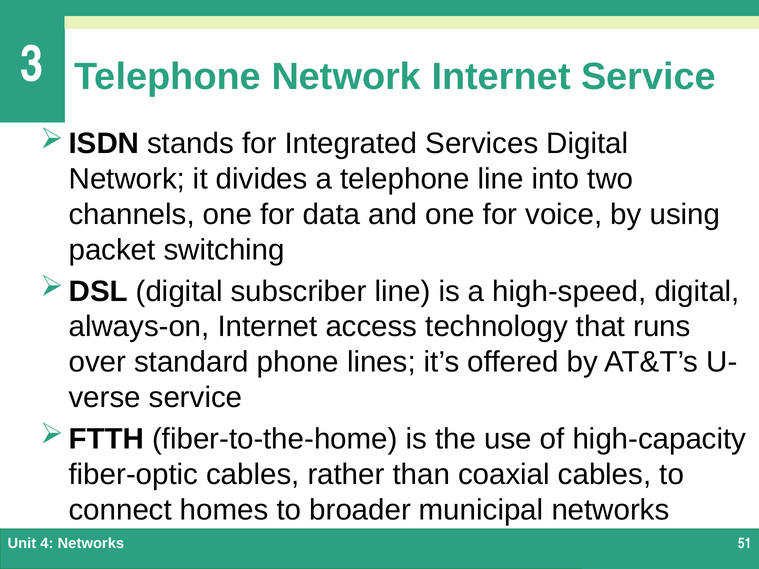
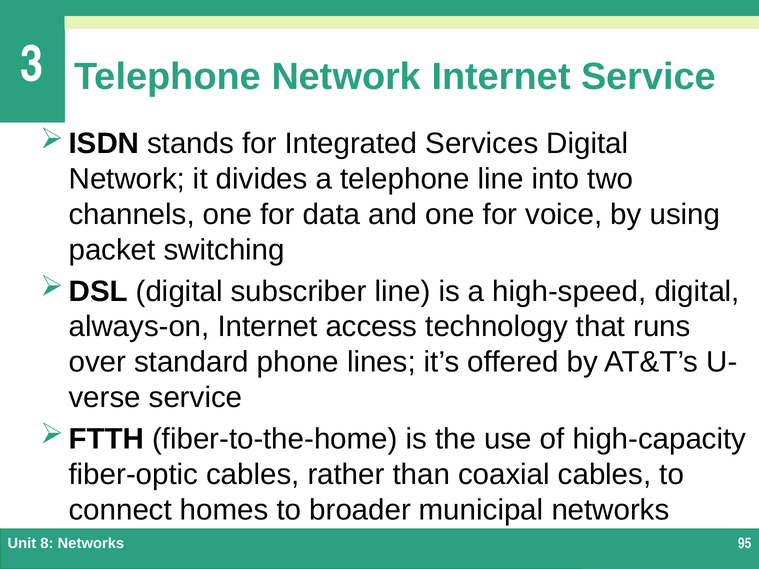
4: 4 -> 8
51: 51 -> 95
